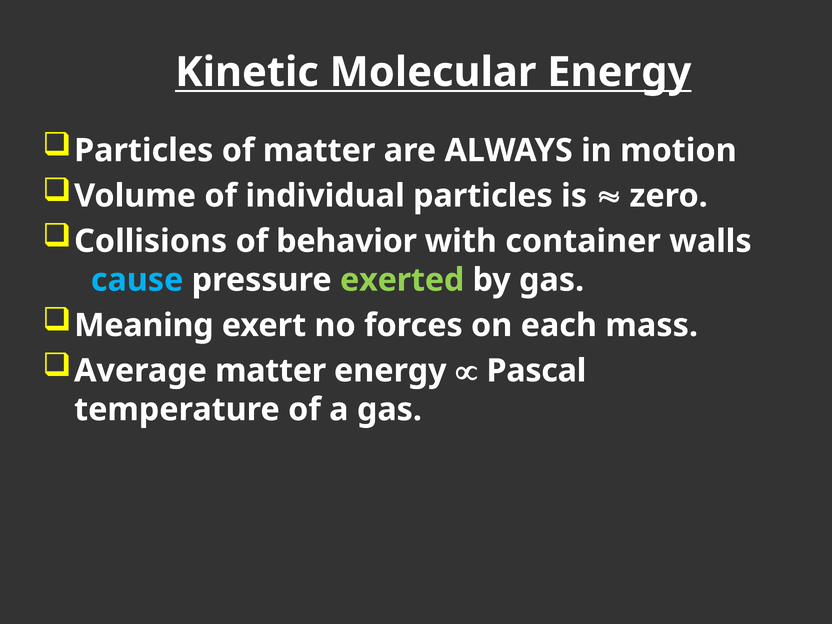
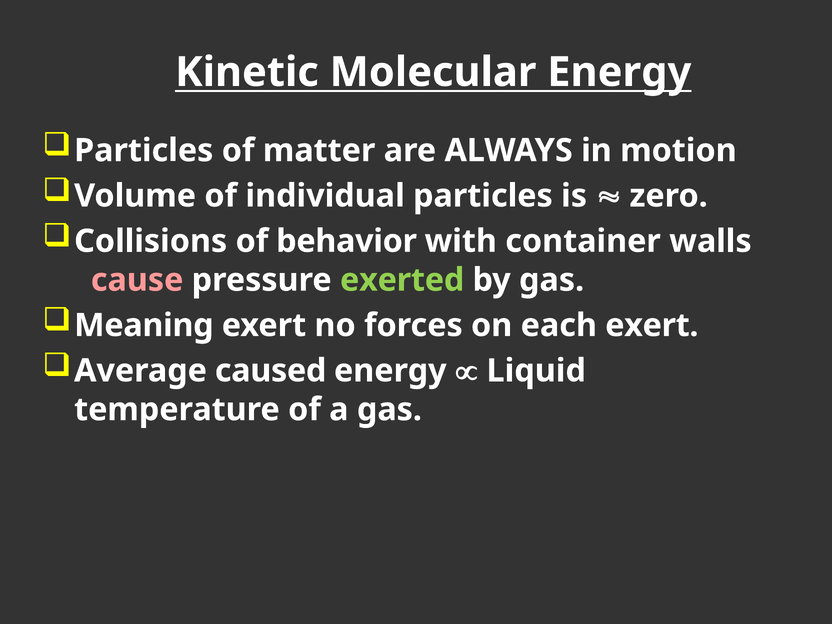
cause colour: light blue -> pink
each mass: mass -> exert
Average matter: matter -> caused
Pascal: Pascal -> Liquid
